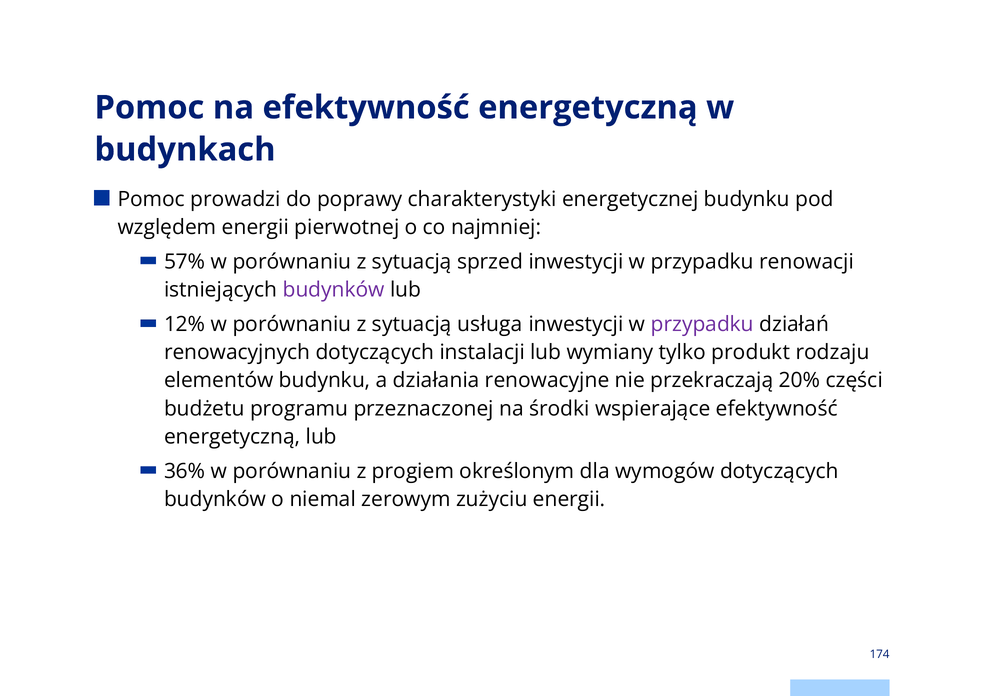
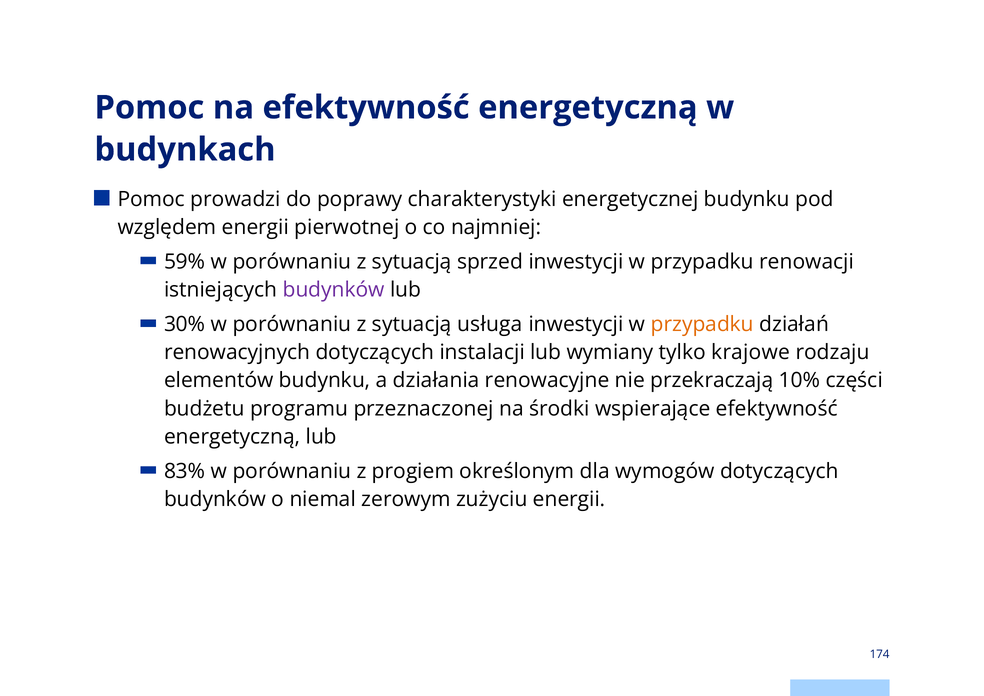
57%: 57% -> 59%
12%: 12% -> 30%
przypadku at (702, 324) colour: purple -> orange
produkt: produkt -> krajowe
20%: 20% -> 10%
36%: 36% -> 83%
